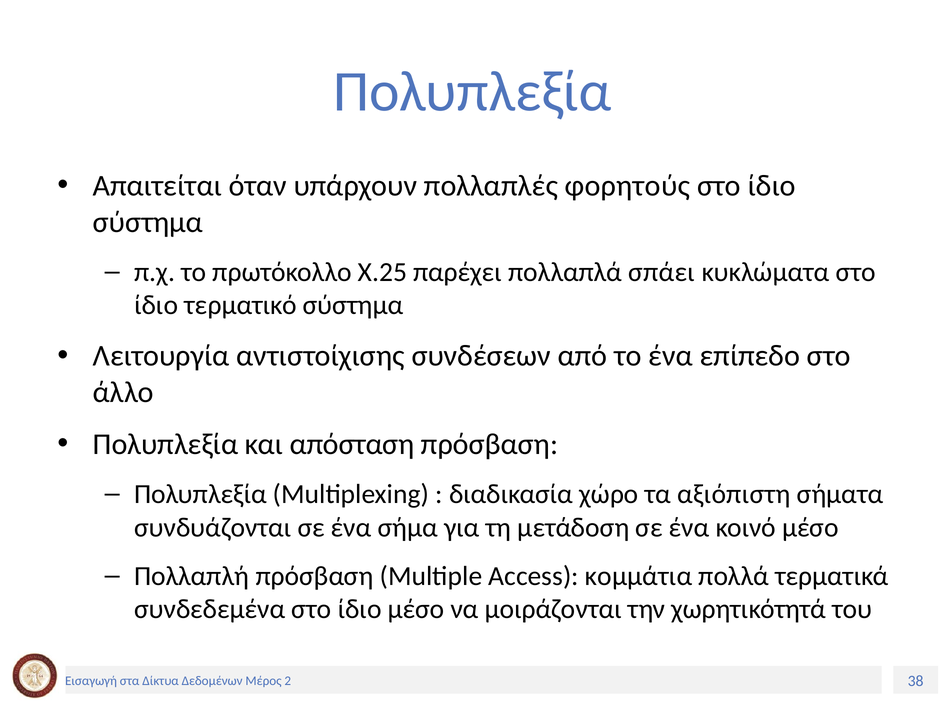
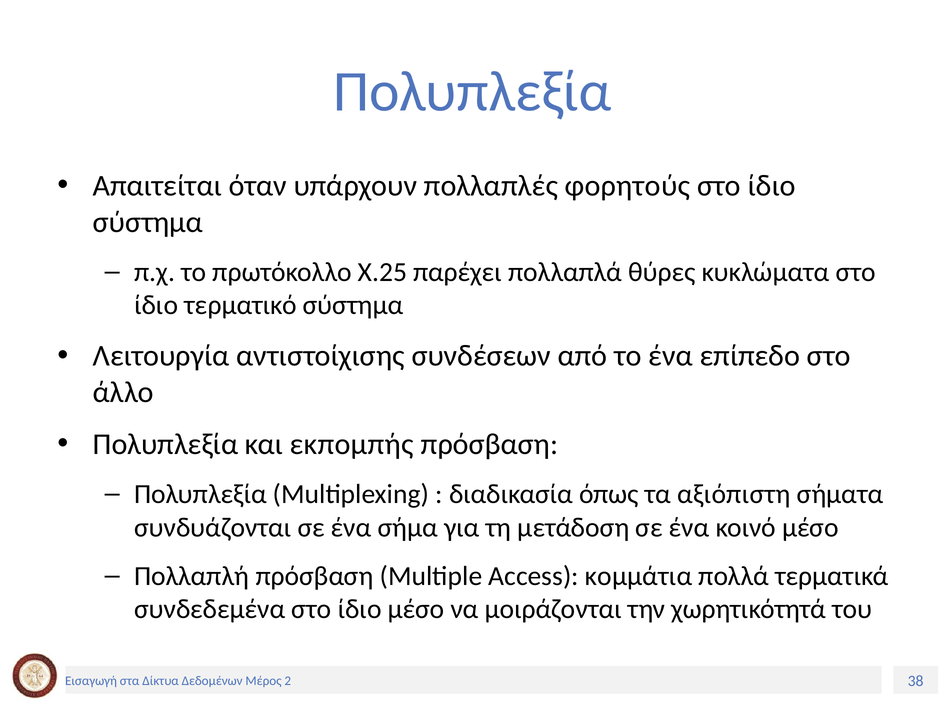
σπάει: σπάει -> θύρες
απόσταση: απόσταση -> εκπομπής
χώρο: χώρο -> όπως
